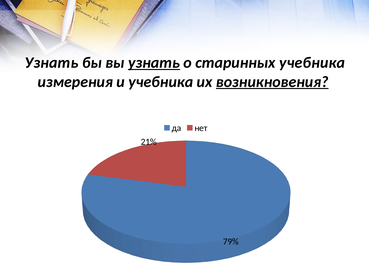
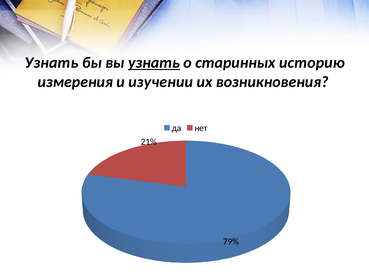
старинных учебника: учебника -> историю
и учебника: учебника -> изучении
возникновения underline: present -> none
